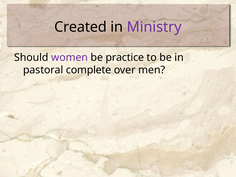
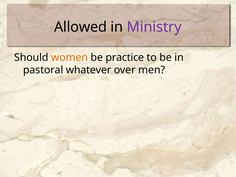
Created: Created -> Allowed
women colour: purple -> orange
complete: complete -> whatever
